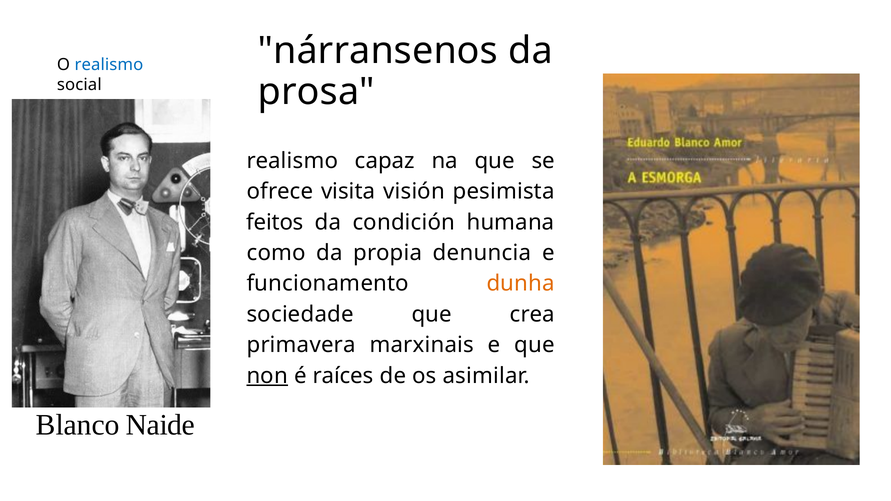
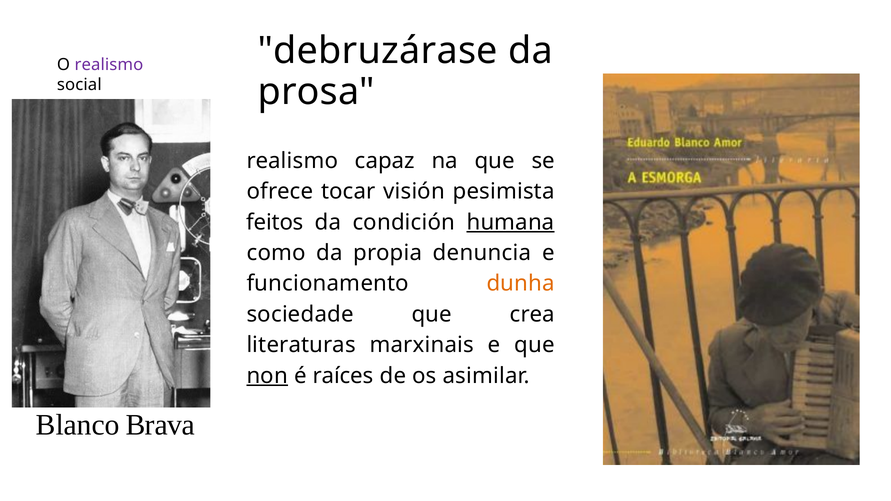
nárransenos: nárransenos -> debruzárase
realismo at (109, 65) colour: blue -> purple
visita: visita -> tocar
humana underline: none -> present
primavera: primavera -> literaturas
Naide: Naide -> Brava
